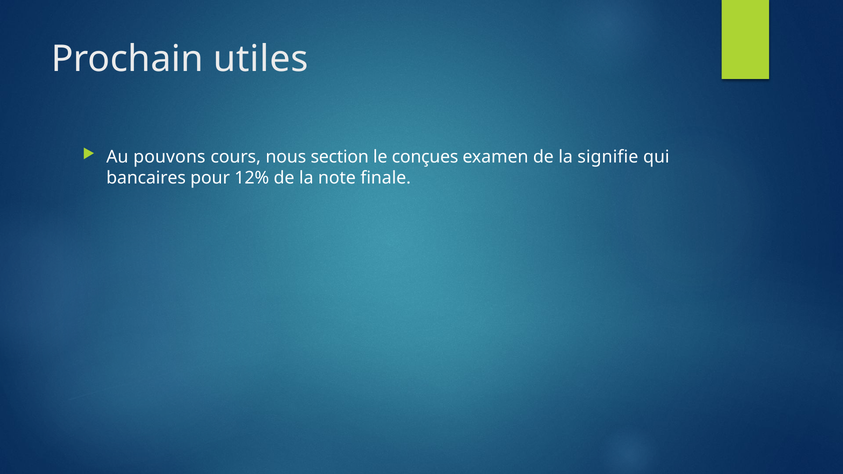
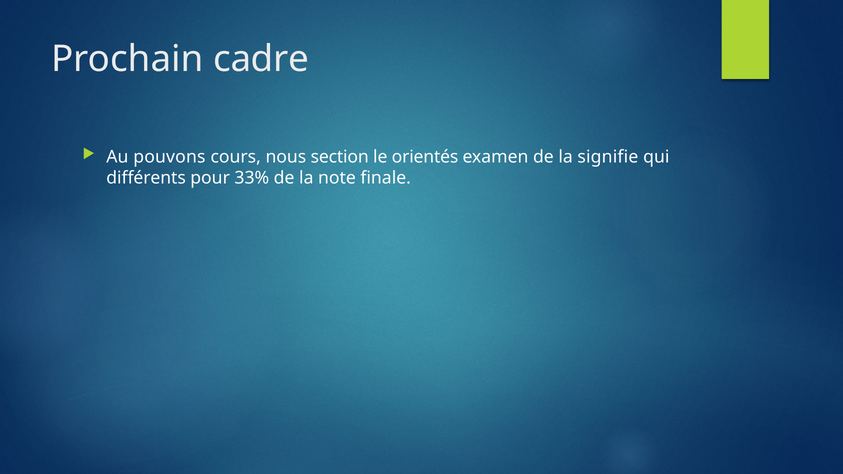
utiles: utiles -> cadre
conçues: conçues -> orientés
bancaires: bancaires -> différents
12%: 12% -> 33%
